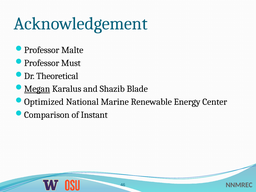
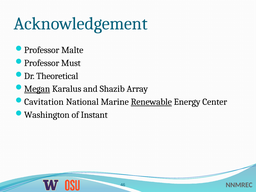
Blade: Blade -> Array
Optimized: Optimized -> Cavitation
Renewable underline: none -> present
Comparison: Comparison -> Washington
